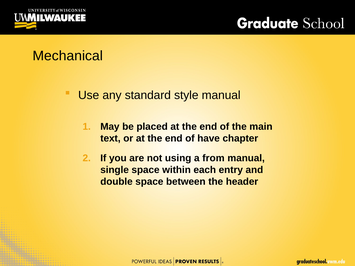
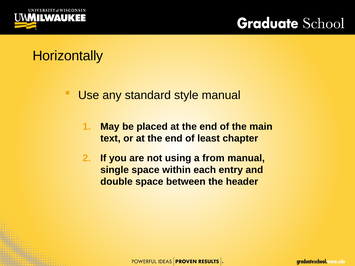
Mechanical: Mechanical -> Horizontally
have: have -> least
